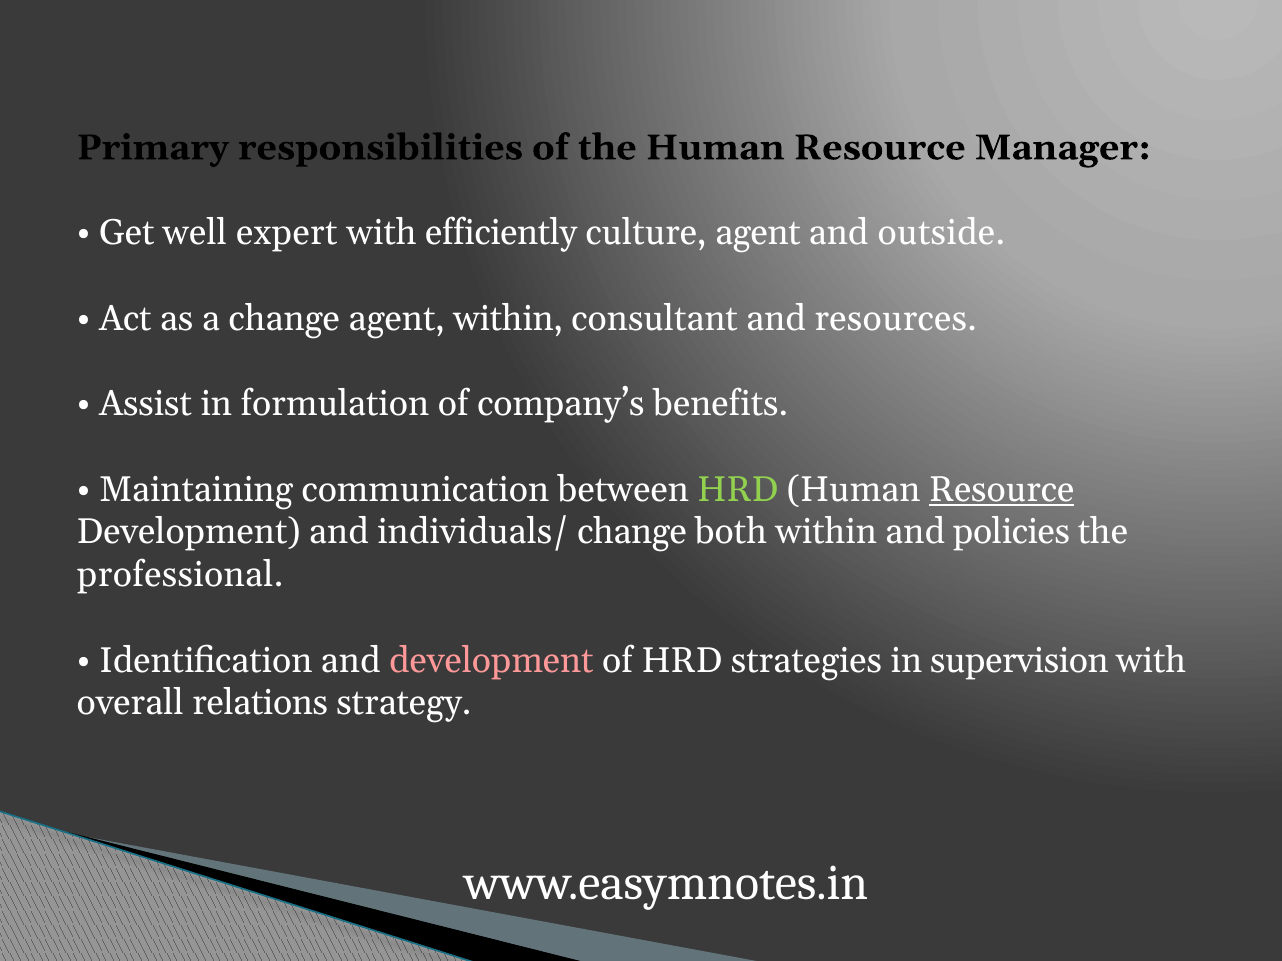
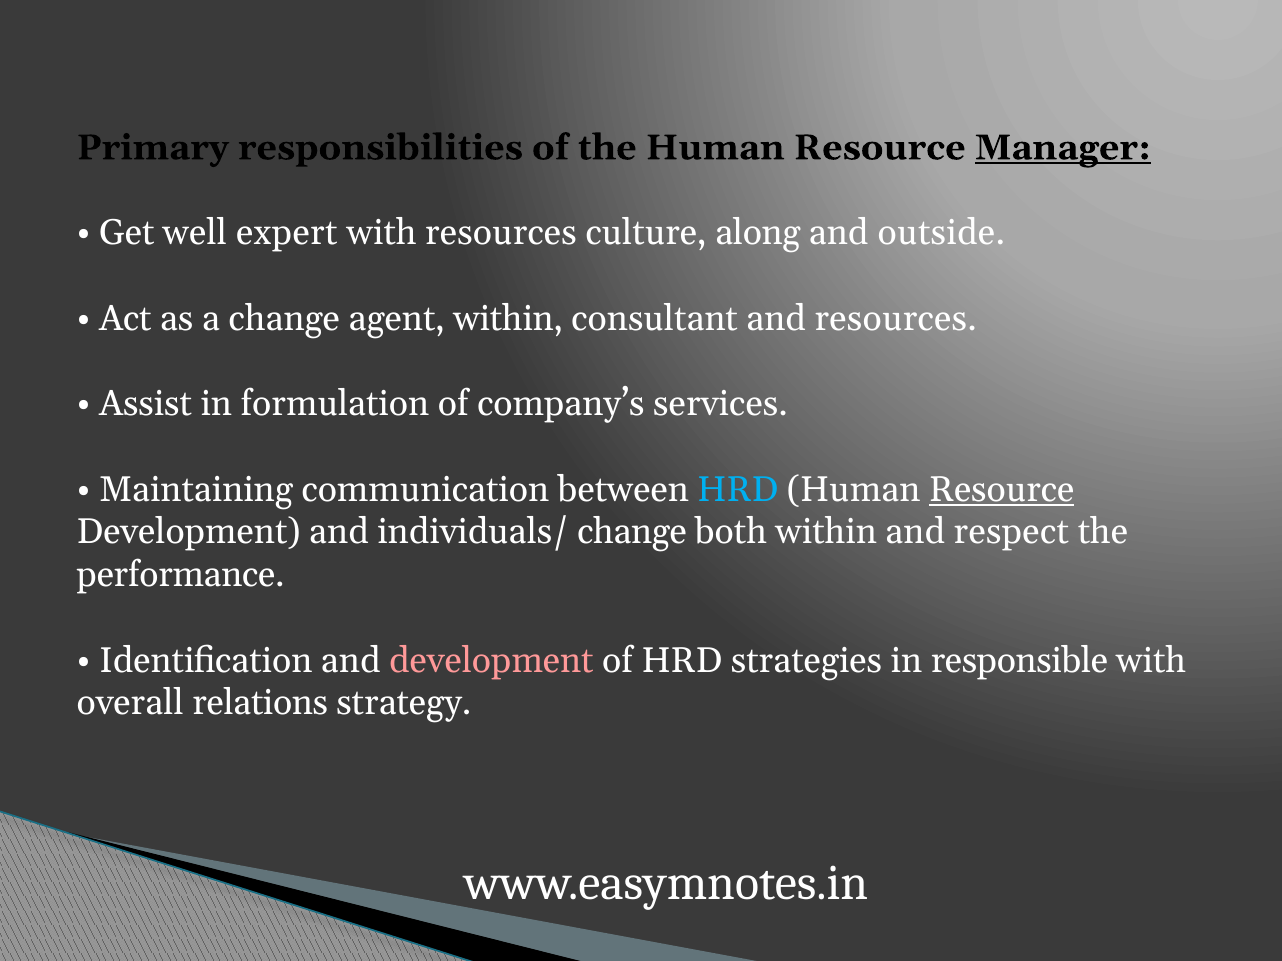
Manager underline: none -> present
with efficiently: efficiently -> resources
culture agent: agent -> along
benefits: benefits -> services
HRD at (738, 490) colour: light green -> light blue
policies: policies -> respect
professional: professional -> performance
supervision: supervision -> responsible
